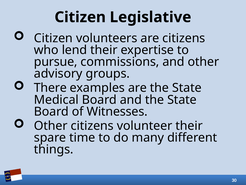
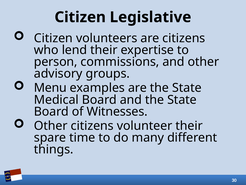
pursue: pursue -> person
There: There -> Menu
